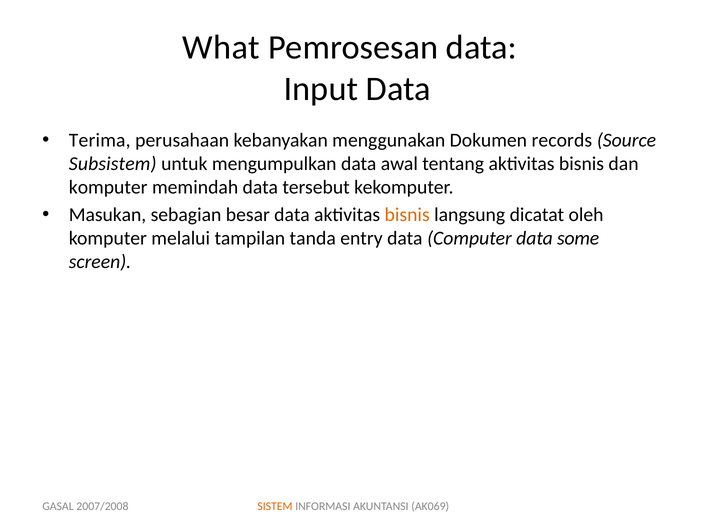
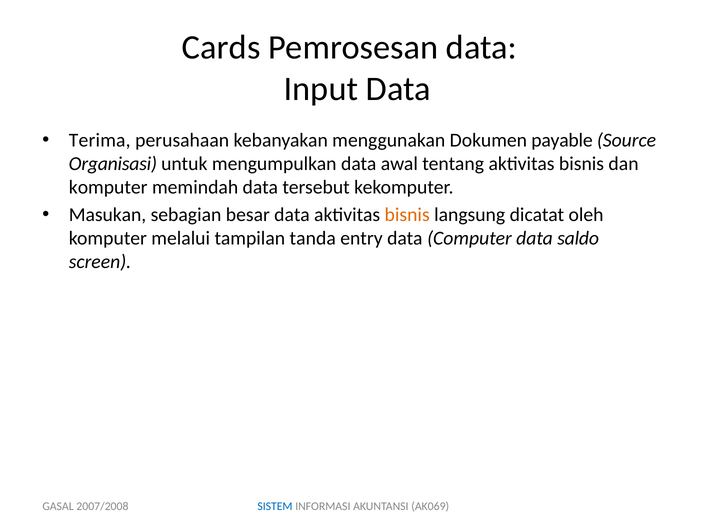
What: What -> Cards
records: records -> payable
Subsistem: Subsistem -> Organisasi
some: some -> saldo
SISTEM colour: orange -> blue
